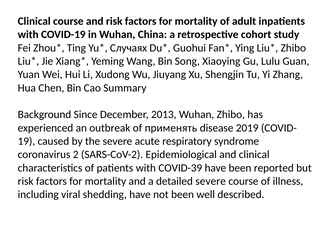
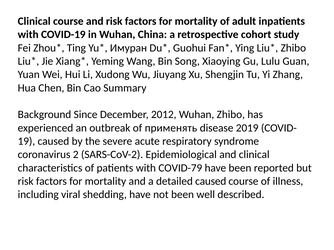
Случаях: Случаях -> Имуран
2013: 2013 -> 2012
COVID-39: COVID-39 -> COVID-79
detailed severe: severe -> caused
